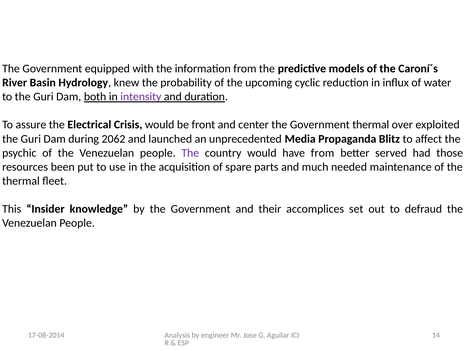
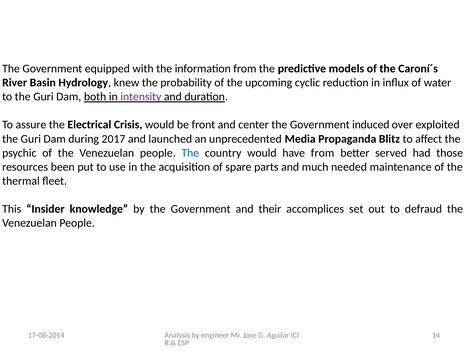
Government thermal: thermal -> induced
2062: 2062 -> 2017
The at (190, 153) colour: purple -> blue
